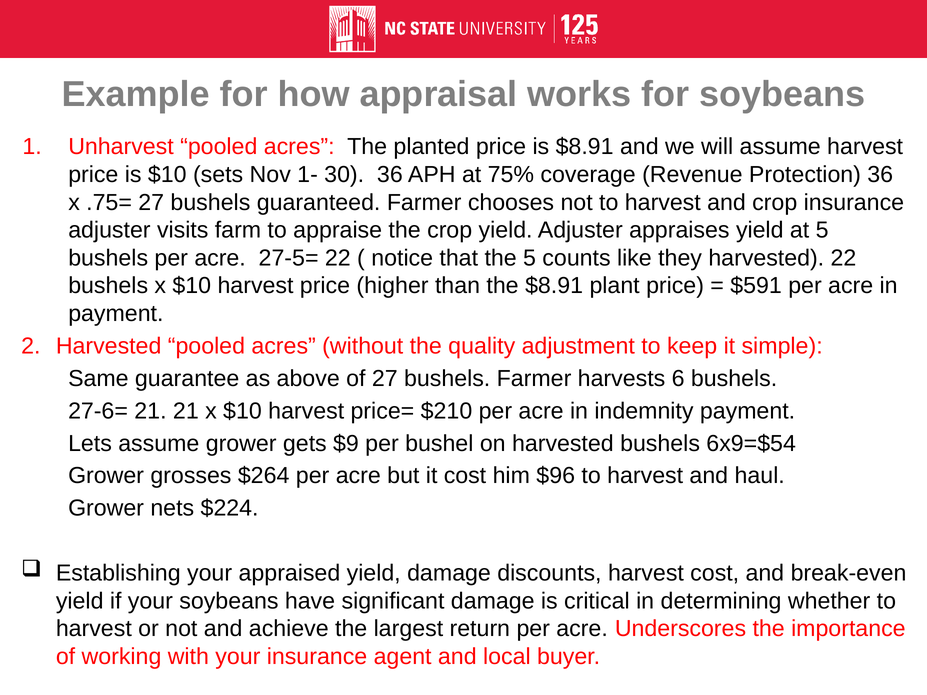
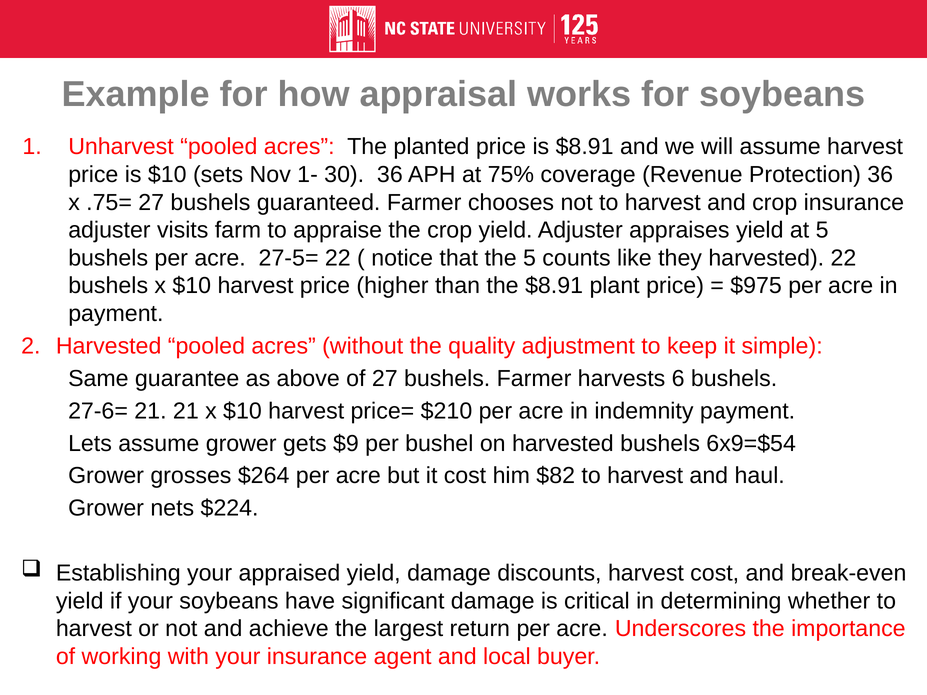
$591: $591 -> $975
$96: $96 -> $82
